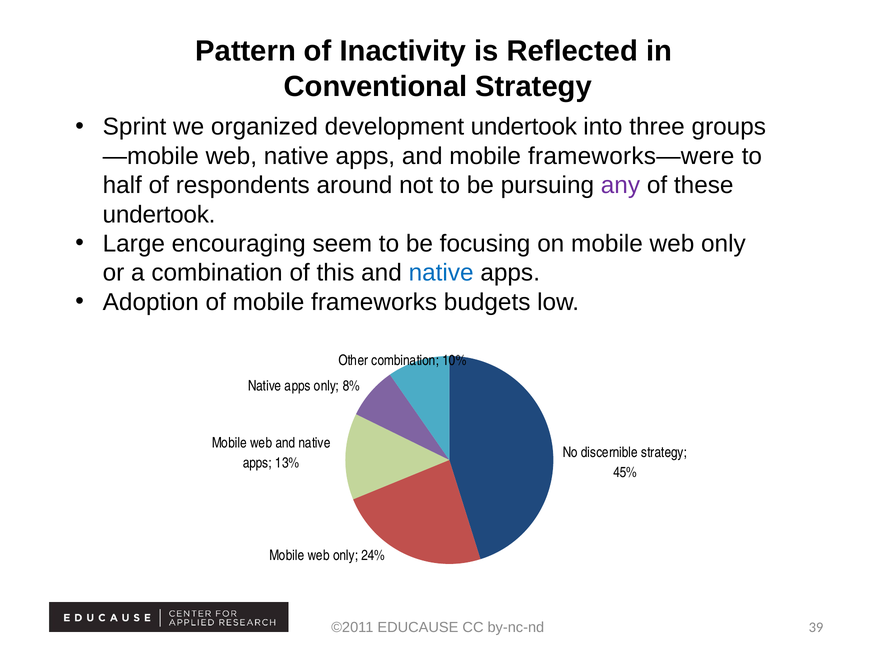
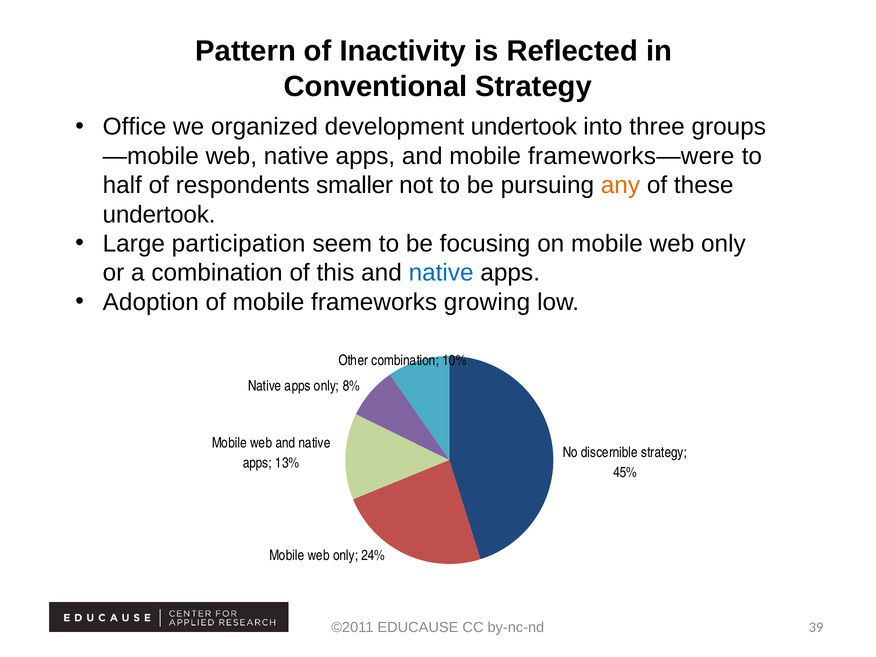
Sprint: Sprint -> Office
around: around -> smaller
any colour: purple -> orange
encouraging: encouraging -> participation
budgets: budgets -> growing
